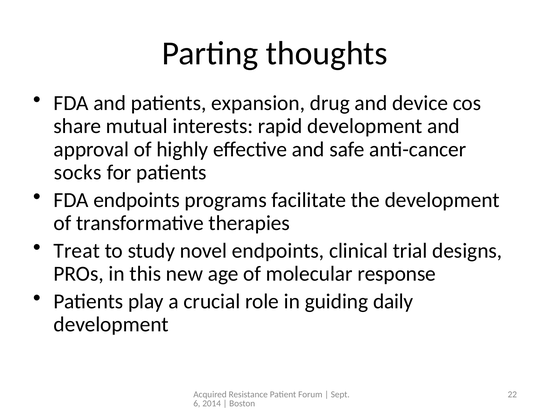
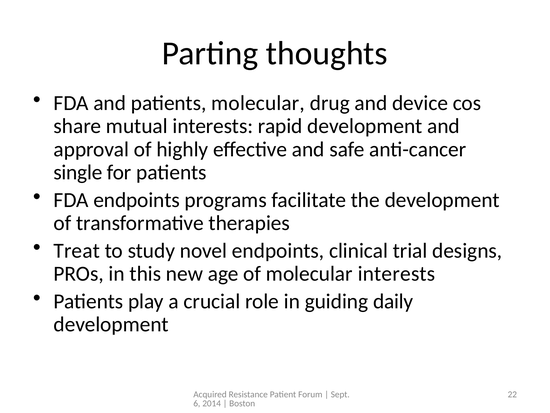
patients expansion: expansion -> molecular
socks: socks -> single
molecular response: response -> interests
